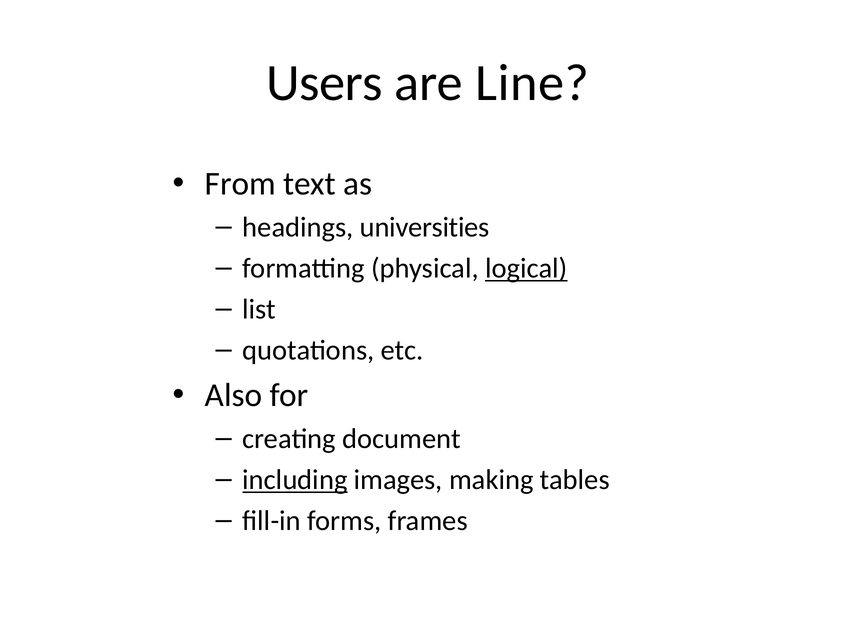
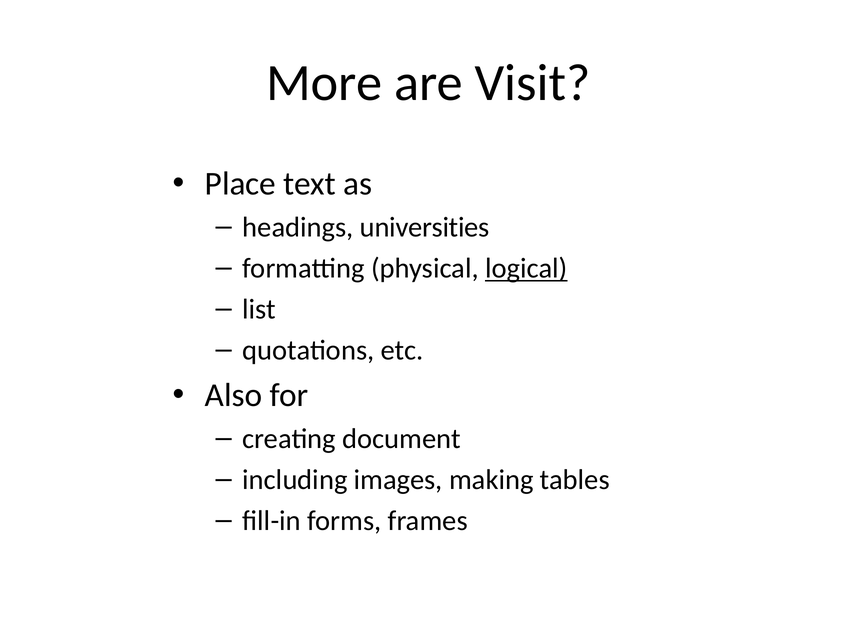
Users: Users -> More
Line: Line -> Visit
From: From -> Place
including underline: present -> none
